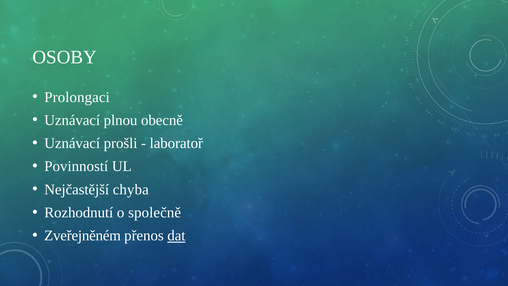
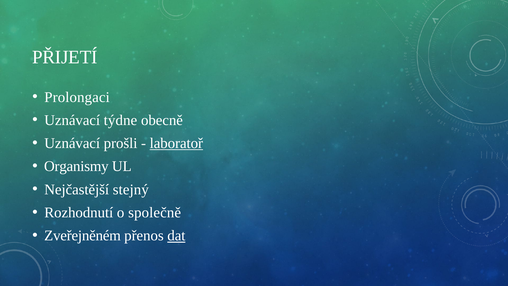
OSOBY: OSOBY -> PŘIJETÍ
plnou: plnou -> týdne
laboratoř underline: none -> present
Povinností: Povinností -> Organismy
chyba: chyba -> stejný
